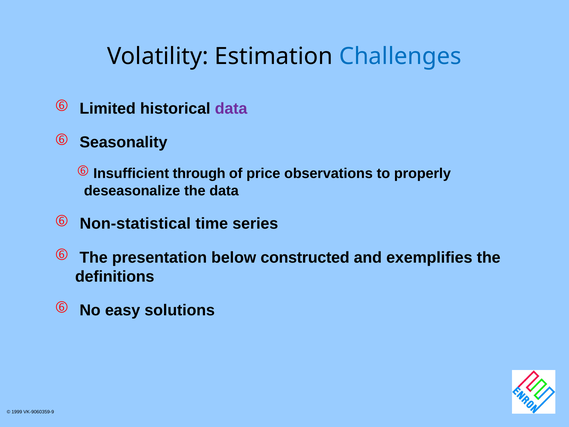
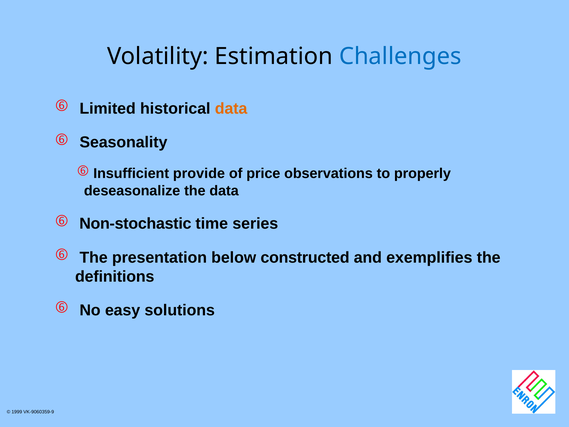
data at (231, 108) colour: purple -> orange
through: through -> provide
Non-statistical: Non-statistical -> Non-stochastic
